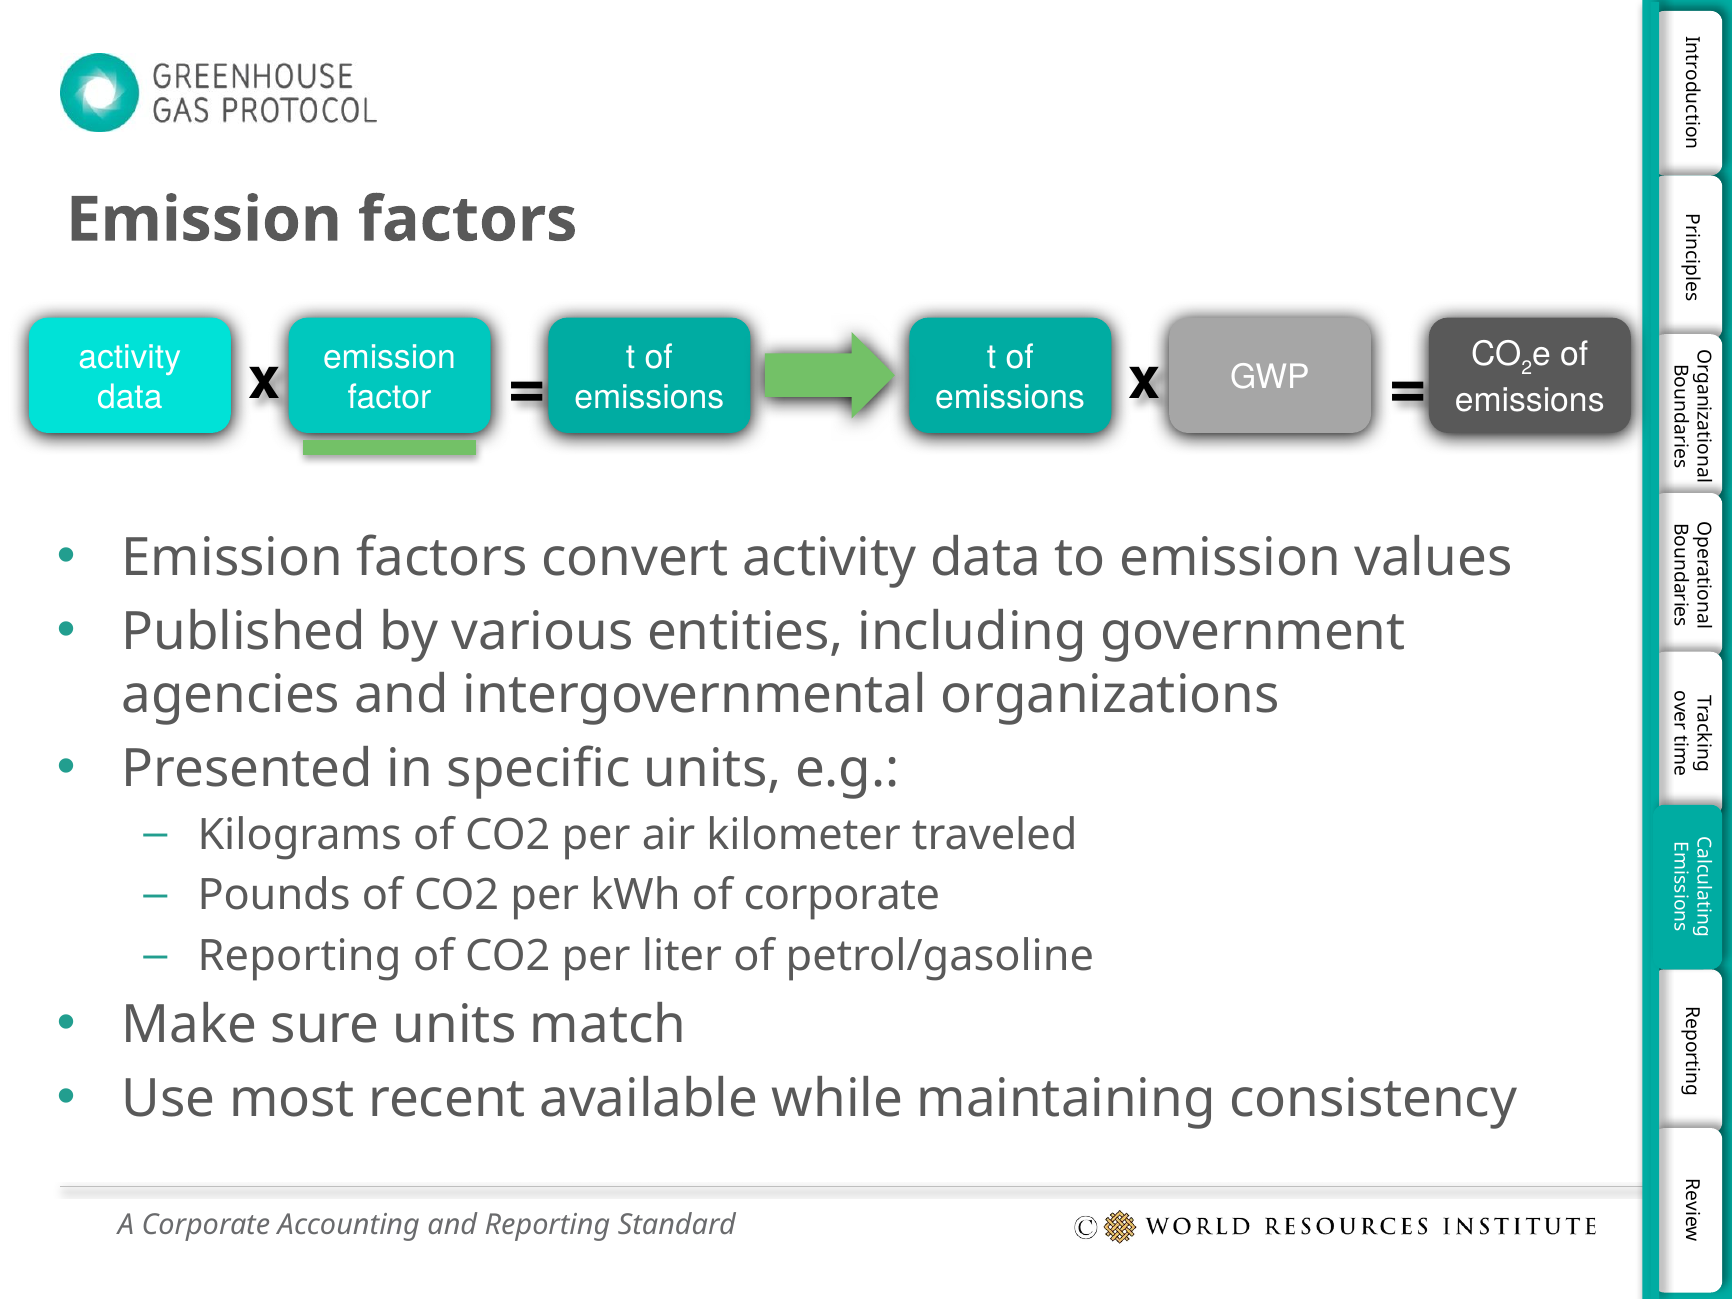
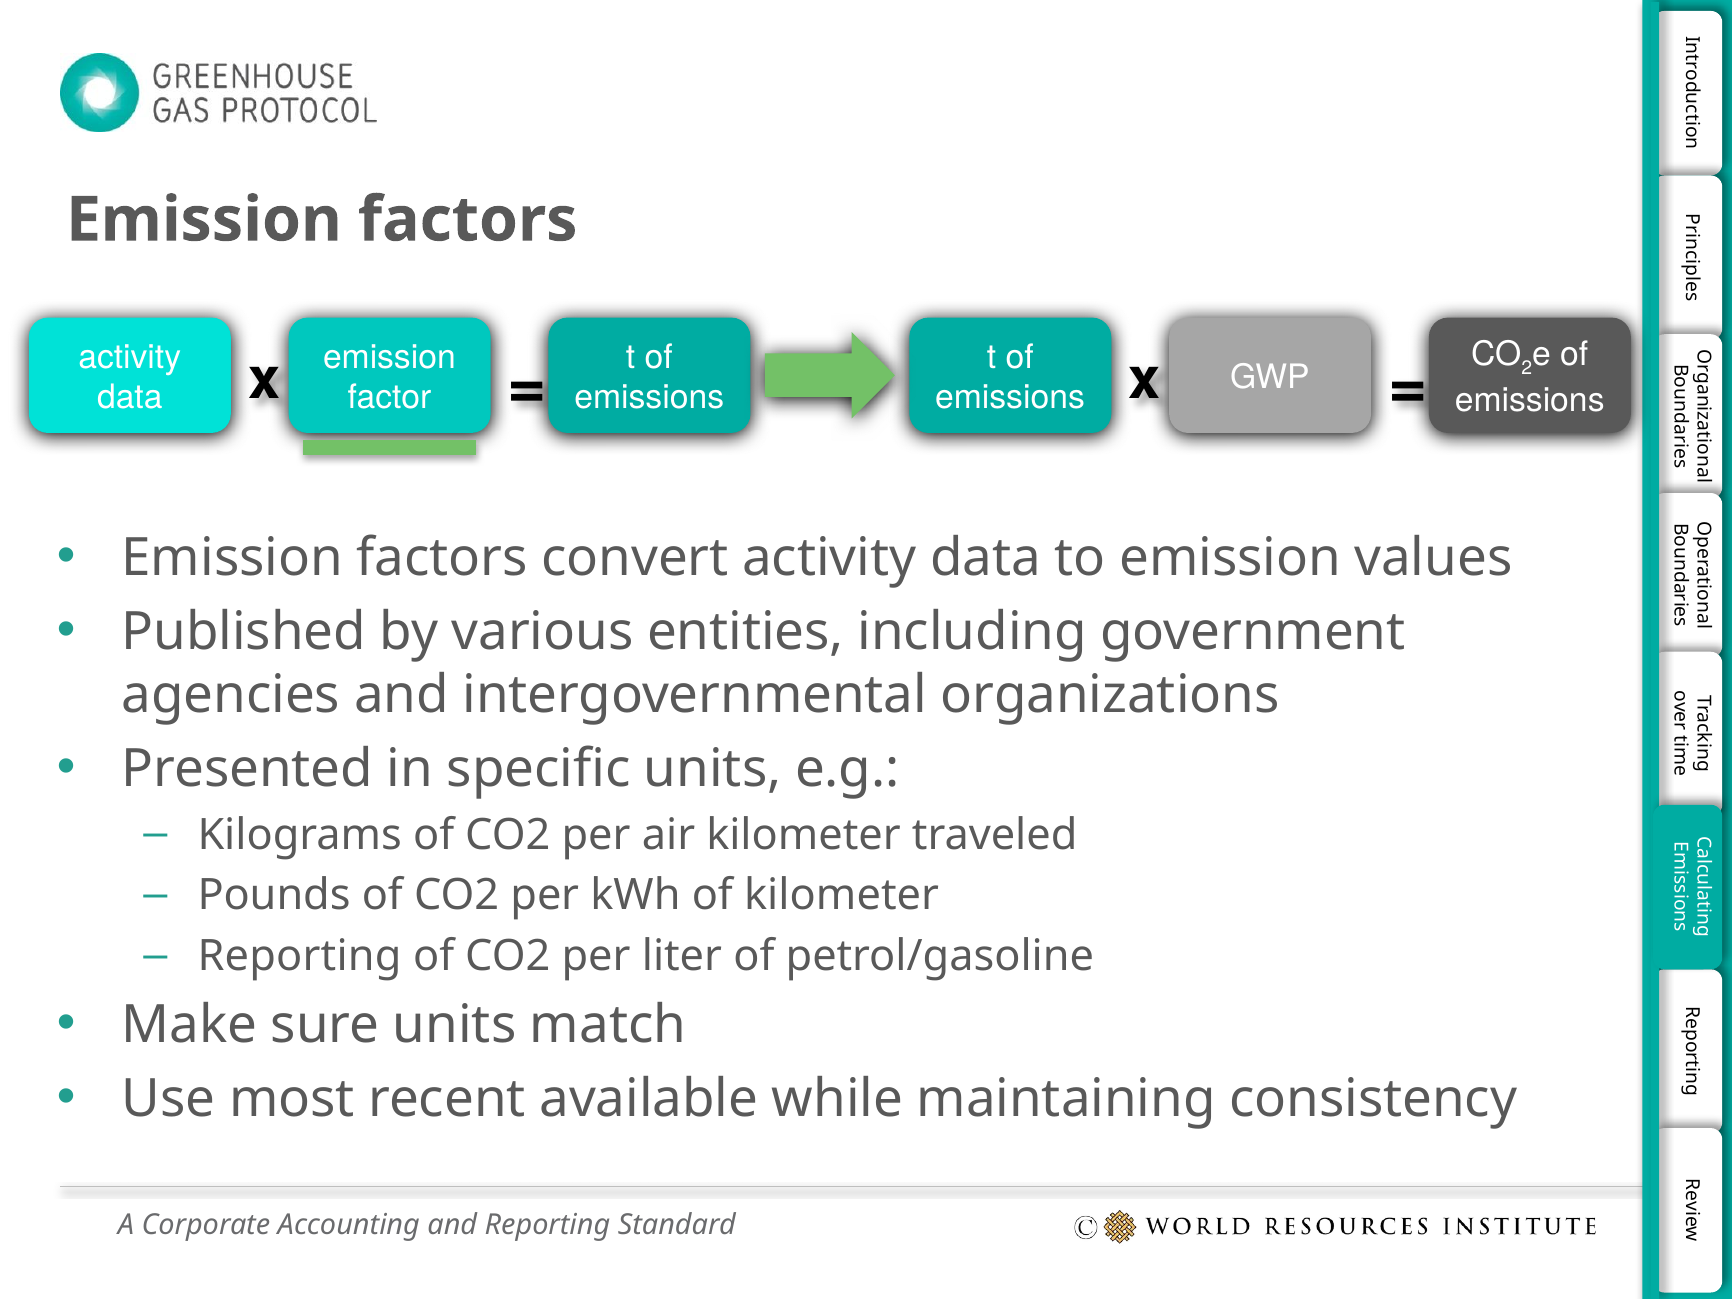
of corporate: corporate -> kilometer
